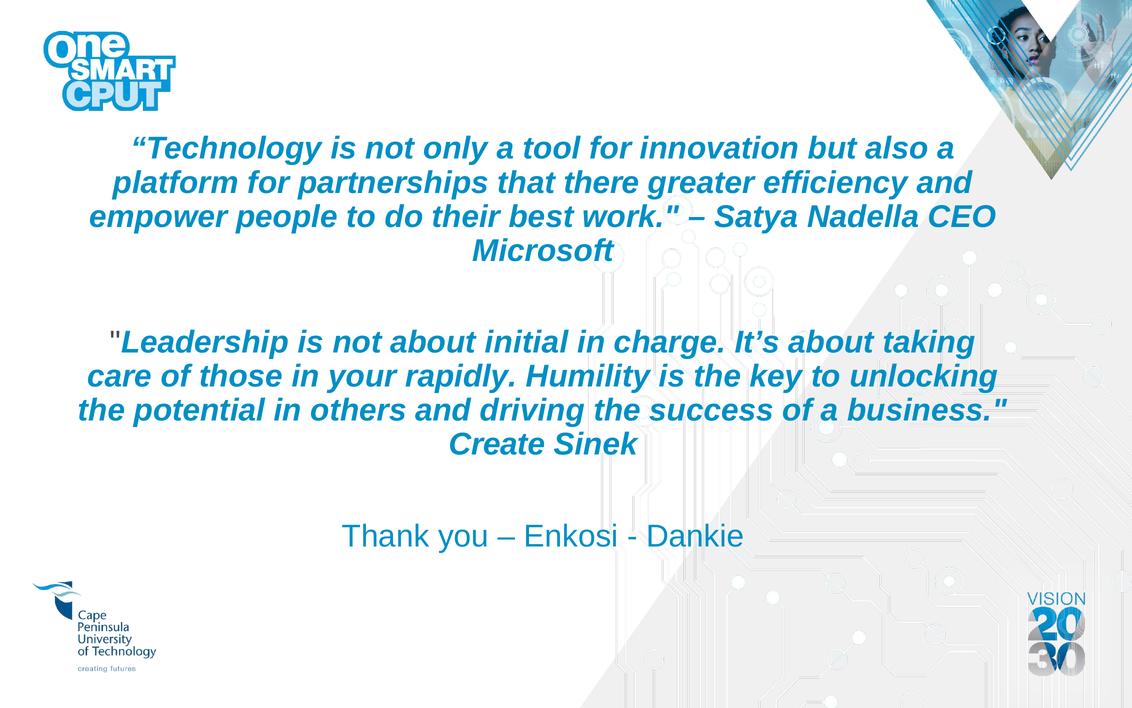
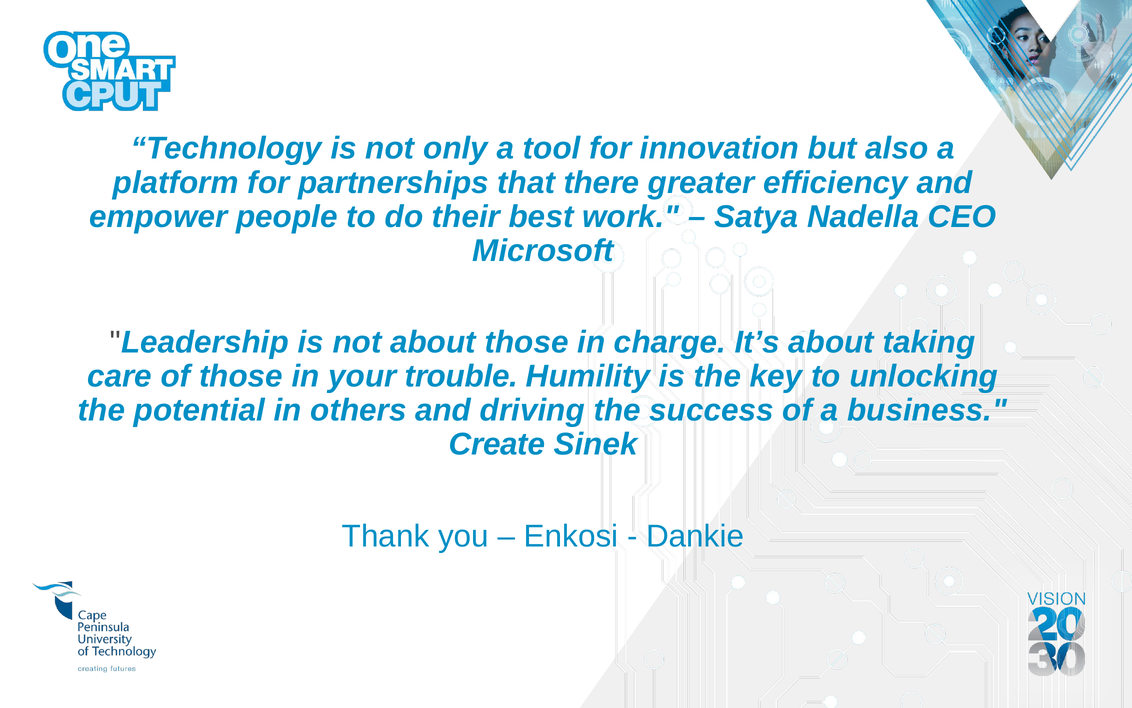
about initial: initial -> those
rapidly: rapidly -> trouble
